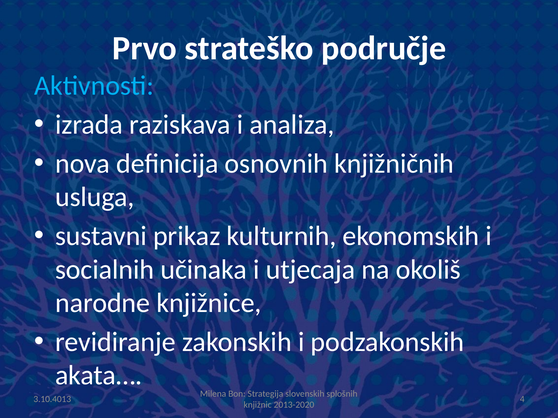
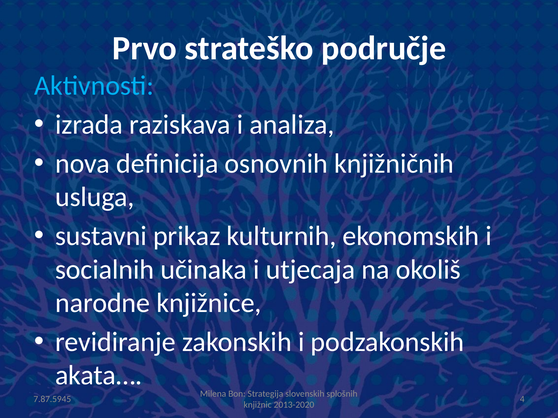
3.10.4013: 3.10.4013 -> 7.87.5945
